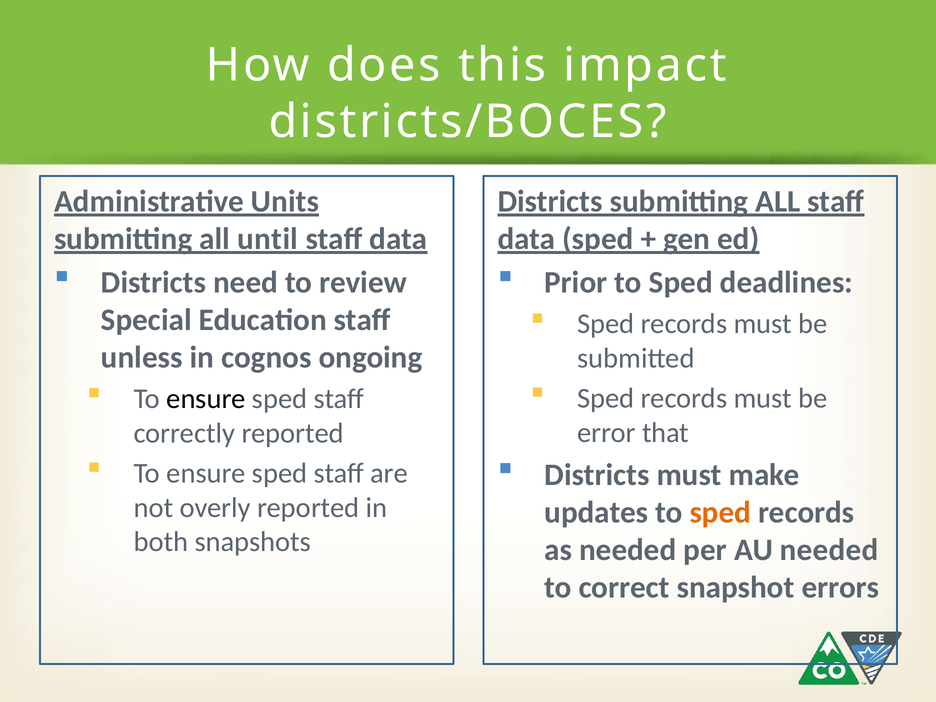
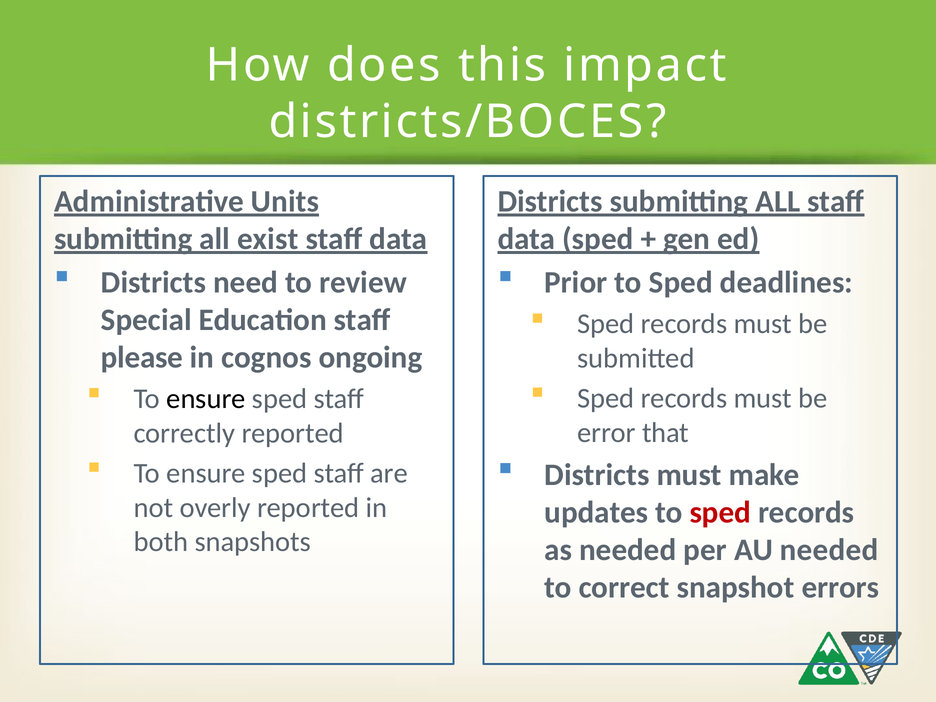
until: until -> exist
unless: unless -> please
sped at (720, 512) colour: orange -> red
